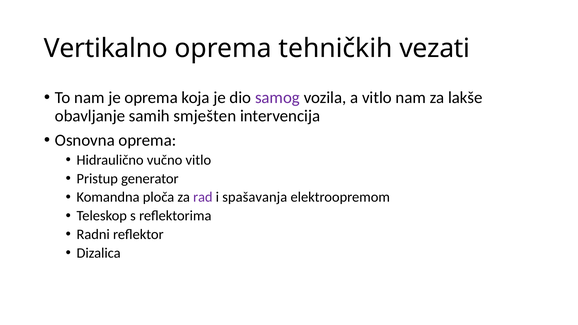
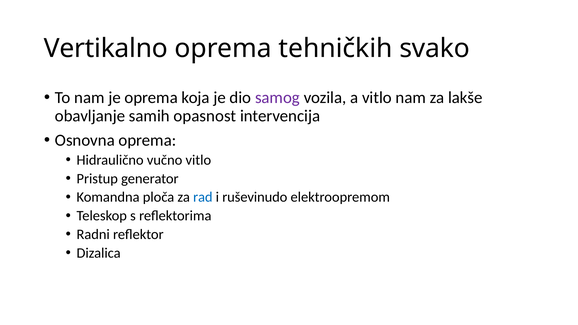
vezati: vezati -> svako
smješten: smješten -> opasnost
rad colour: purple -> blue
spašavanja: spašavanja -> ruševinudo
